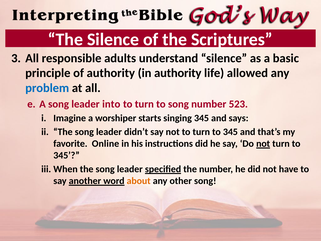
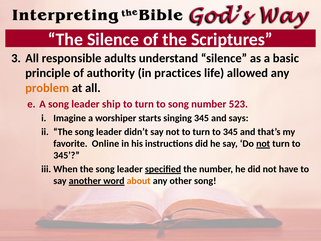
in authority: authority -> practices
problem colour: blue -> orange
into: into -> ship
